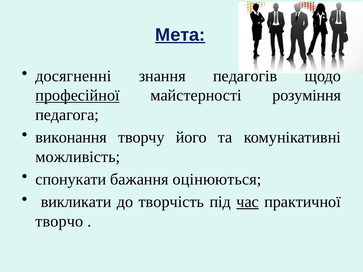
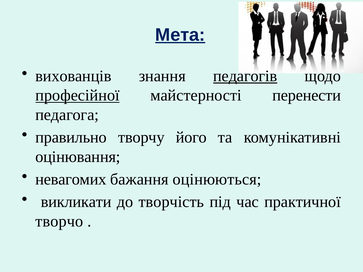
досягненні: досягненні -> вихованців
педагогів underline: none -> present
розуміння: розуміння -> перенести
виконання: виконання -> правильно
можливість: можливість -> оцінювання
спонукати: спонукати -> невагомих
час underline: present -> none
